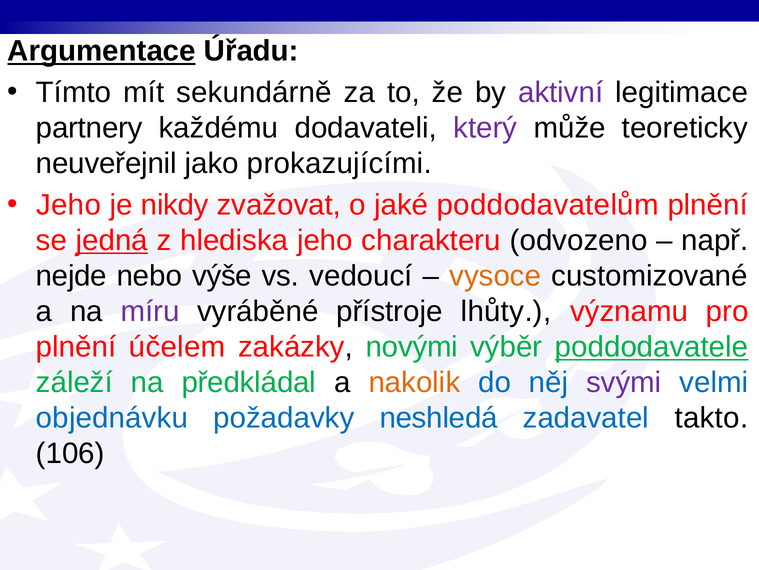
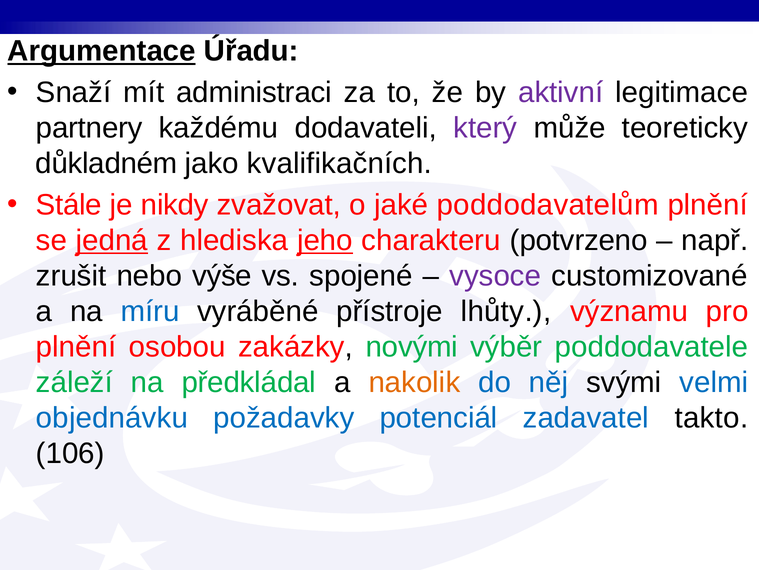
Tímto: Tímto -> Snaží
sekundárně: sekundárně -> administraci
neuveřejnil: neuveřejnil -> důkladném
prokazujícími: prokazujícími -> kvalifikačních
Jeho at (69, 205): Jeho -> Stále
jeho at (325, 240) underline: none -> present
odvozeno: odvozeno -> potvrzeno
nejde: nejde -> zrušit
vedoucí: vedoucí -> spojené
vysoce colour: orange -> purple
míru colour: purple -> blue
účelem: účelem -> osobou
poddodavatele underline: present -> none
svými colour: purple -> black
neshledá: neshledá -> potenciál
